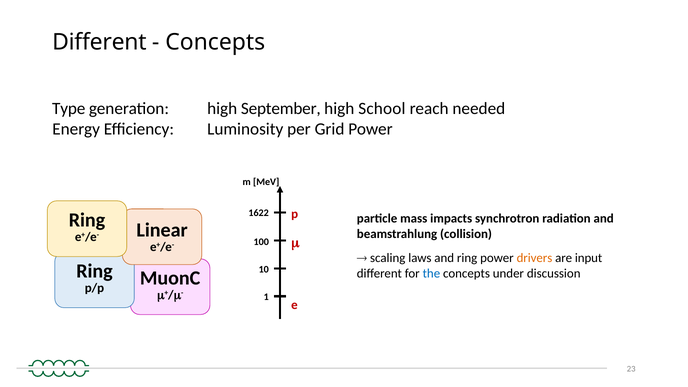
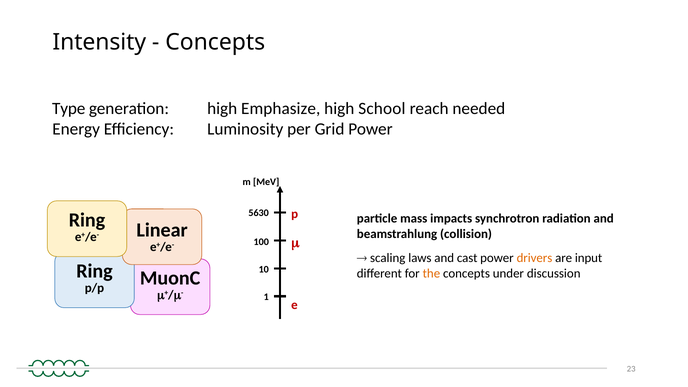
Different at (99, 42): Different -> Intensity
September: September -> Emphasize
1622: 1622 -> 5630
and ring: ring -> cast
the colour: blue -> orange
